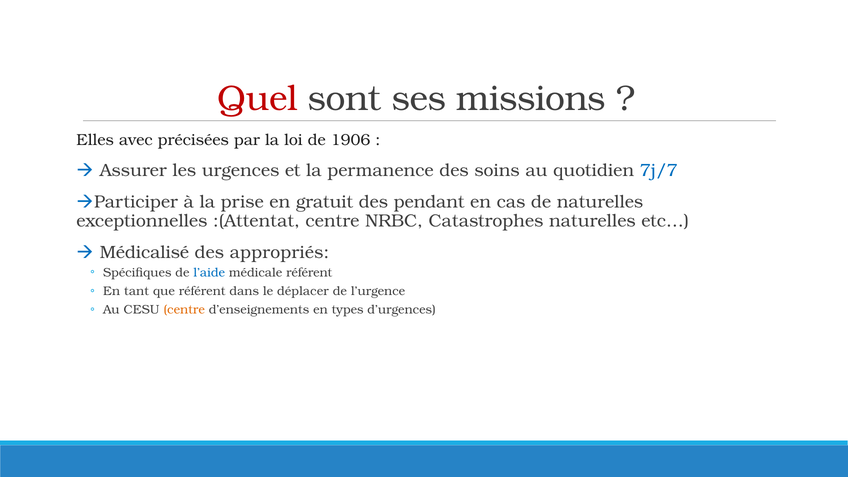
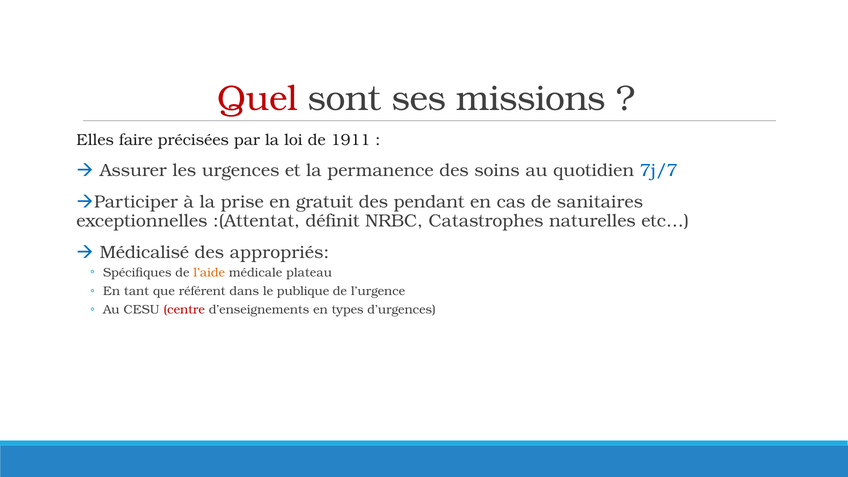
avec: avec -> faire
1906: 1906 -> 1911
de naturelles: naturelles -> sanitaires
:(Attentat centre: centre -> définit
l’aide colour: blue -> orange
médicale référent: référent -> plateau
déplacer: déplacer -> publique
centre at (184, 310) colour: orange -> red
